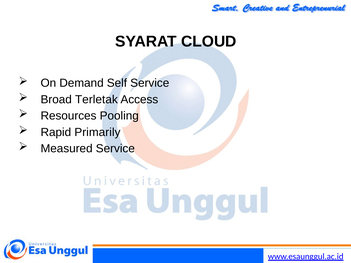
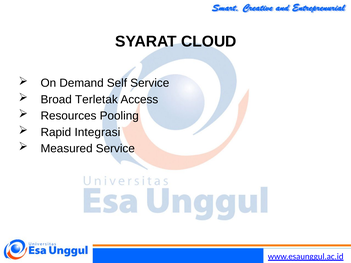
Primarily: Primarily -> Integrasi
